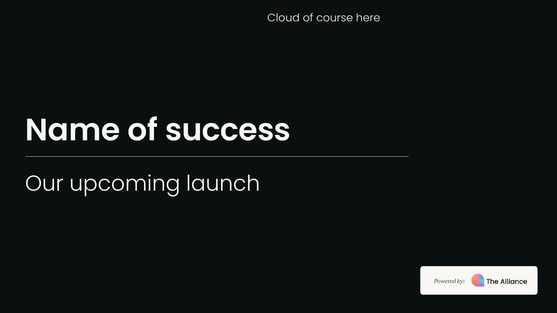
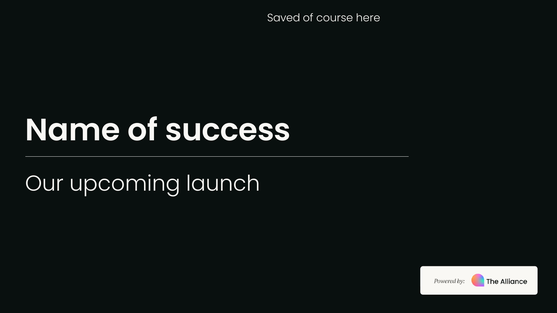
Cloud: Cloud -> Saved
